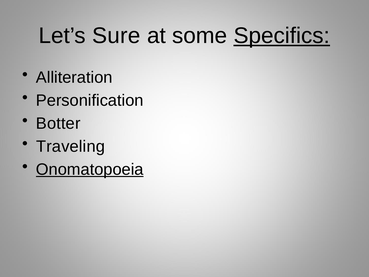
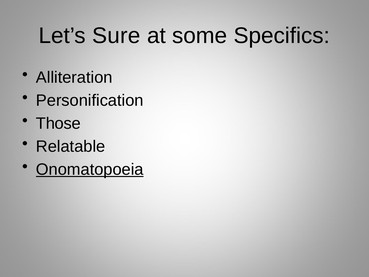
Specifics underline: present -> none
Botter: Botter -> Those
Traveling: Traveling -> Relatable
